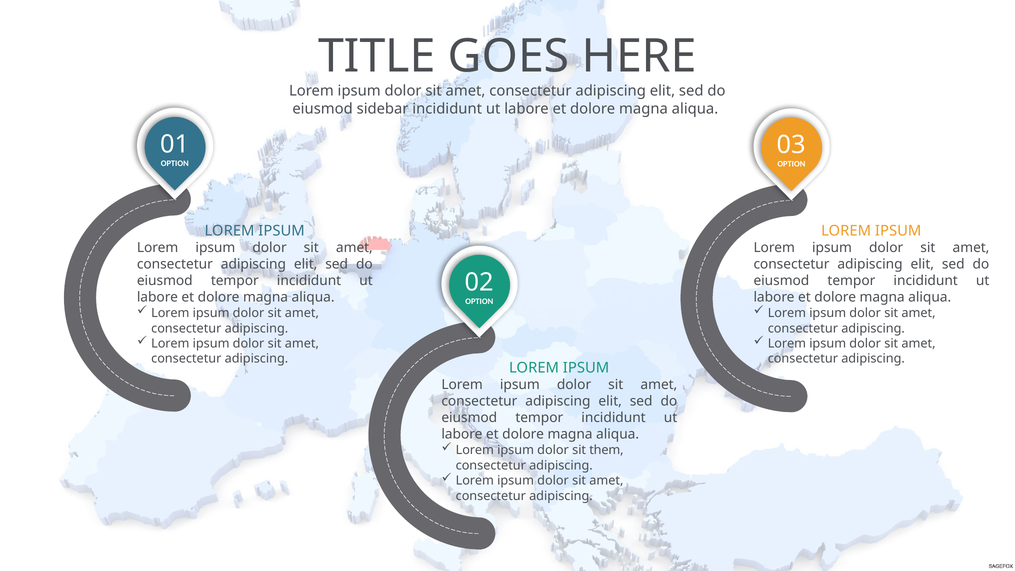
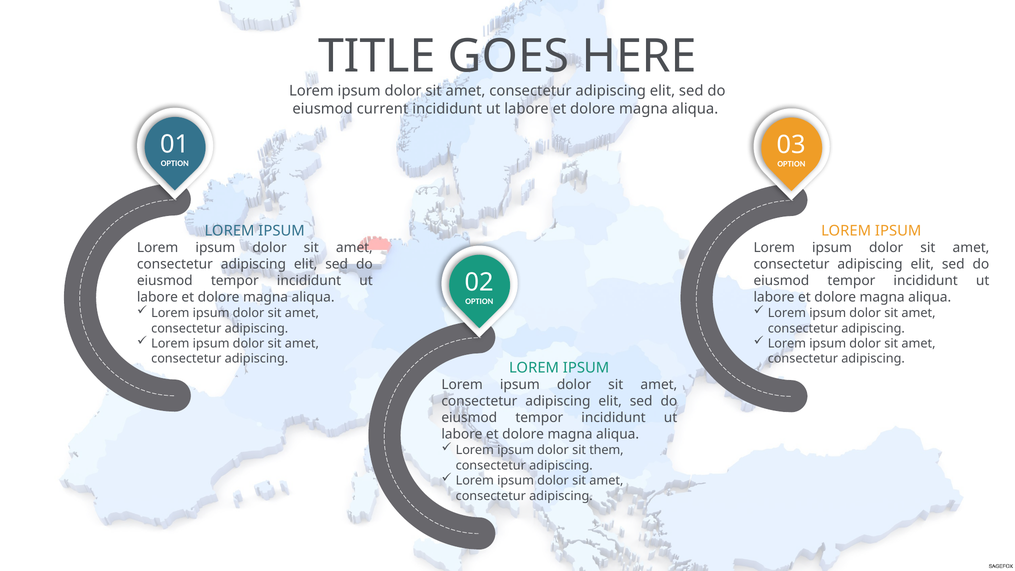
sidebar: sidebar -> current
